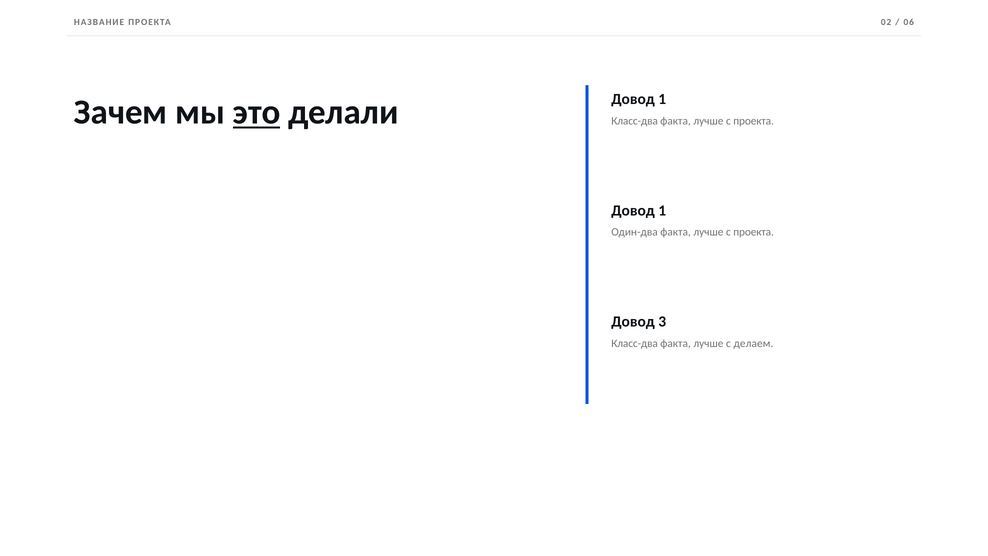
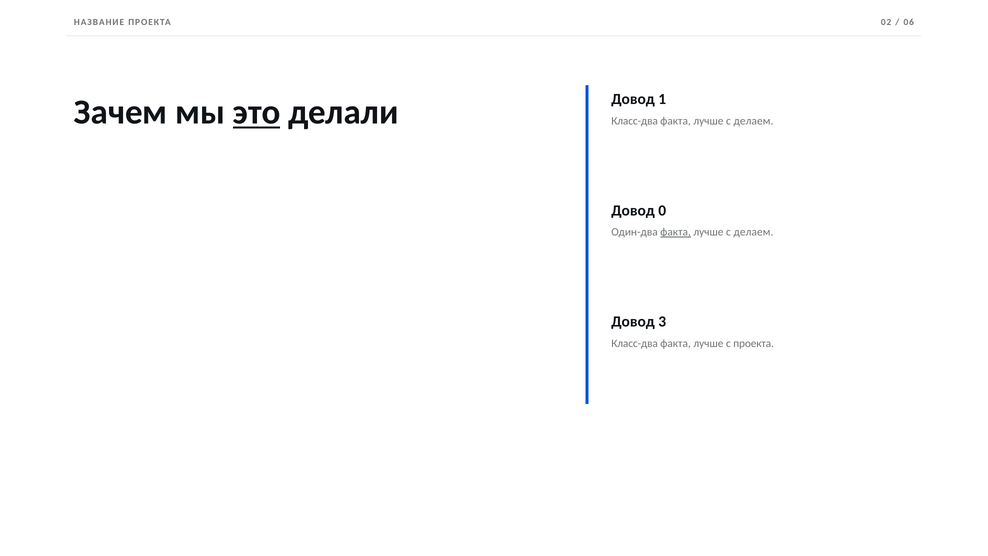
проекта at (754, 121): проекта -> делаем
1 at (662, 210): 1 -> 0
факта at (676, 232) underline: none -> present
проекта at (754, 232): проекта -> делаем
с делаем: делаем -> проекта
